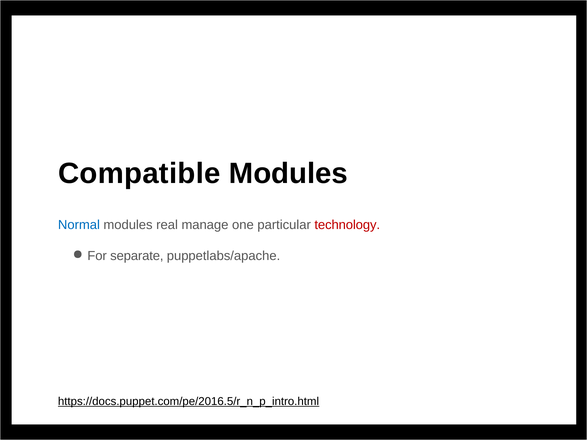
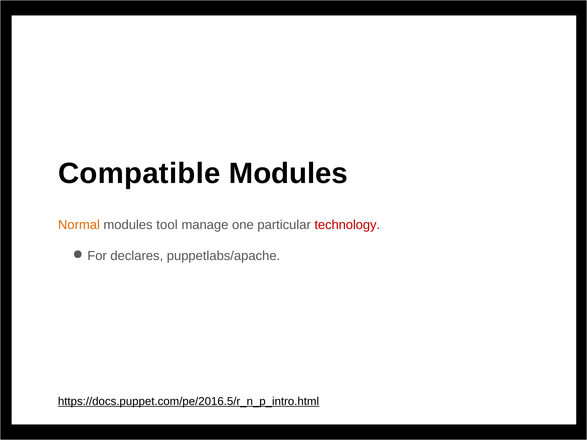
Normal colour: blue -> orange
real: real -> tool
separate: separate -> declares
